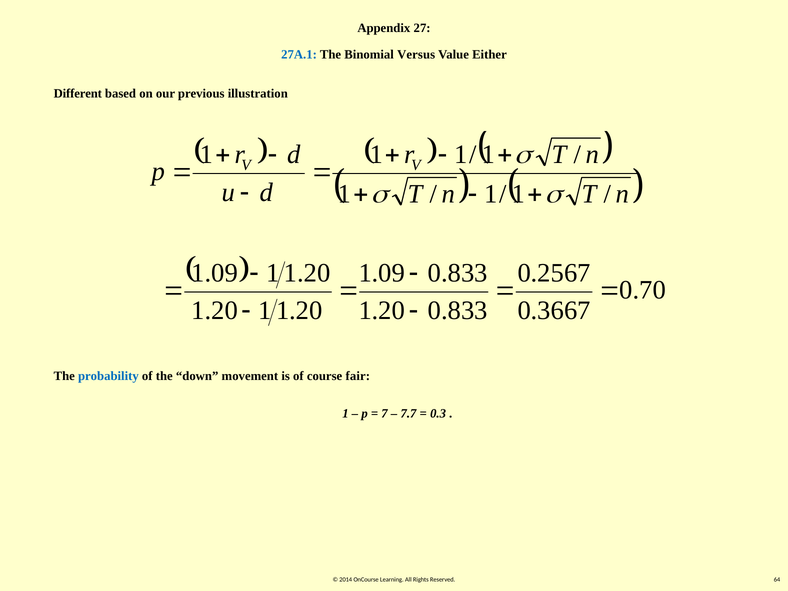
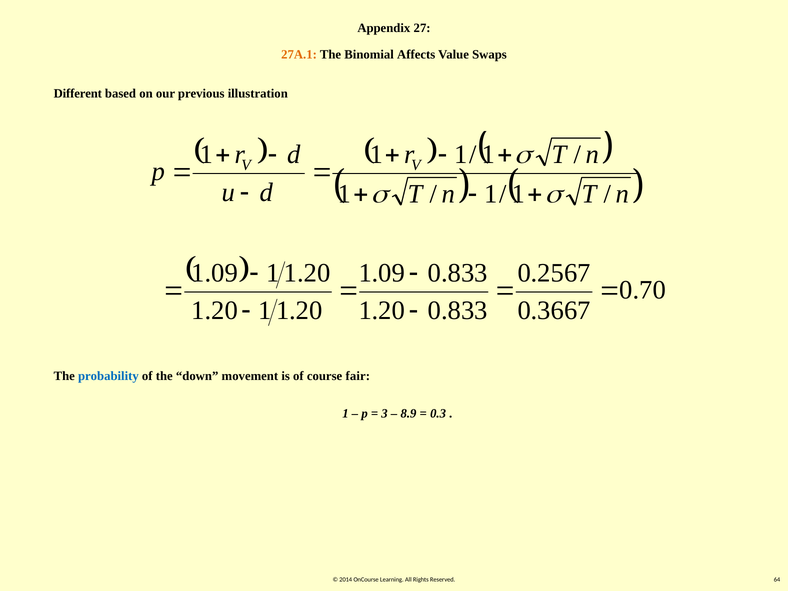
27A.1 colour: blue -> orange
Versus: Versus -> Affects
Either: Either -> Swaps
7: 7 -> 3
7.7: 7.7 -> 8.9
